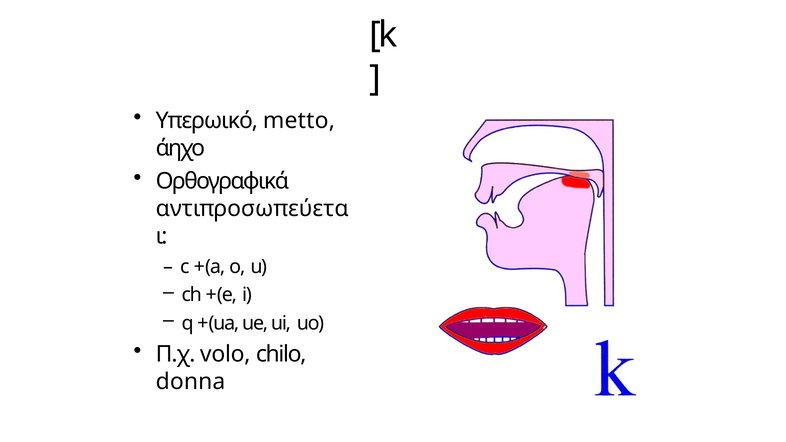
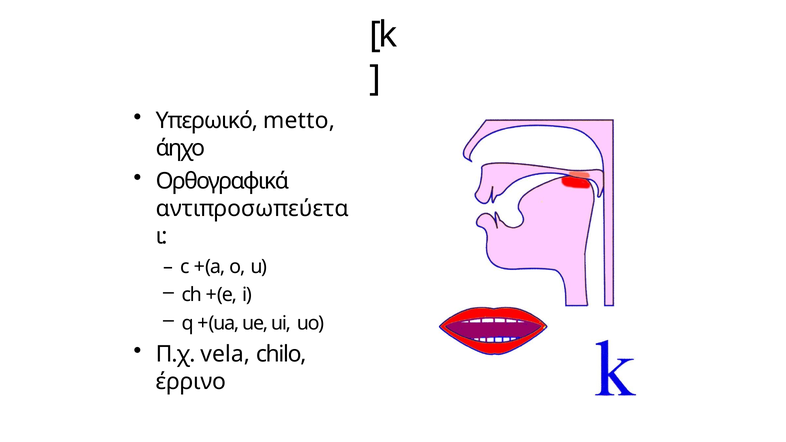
volo: volo -> vela
donna: donna -> έρρινο
